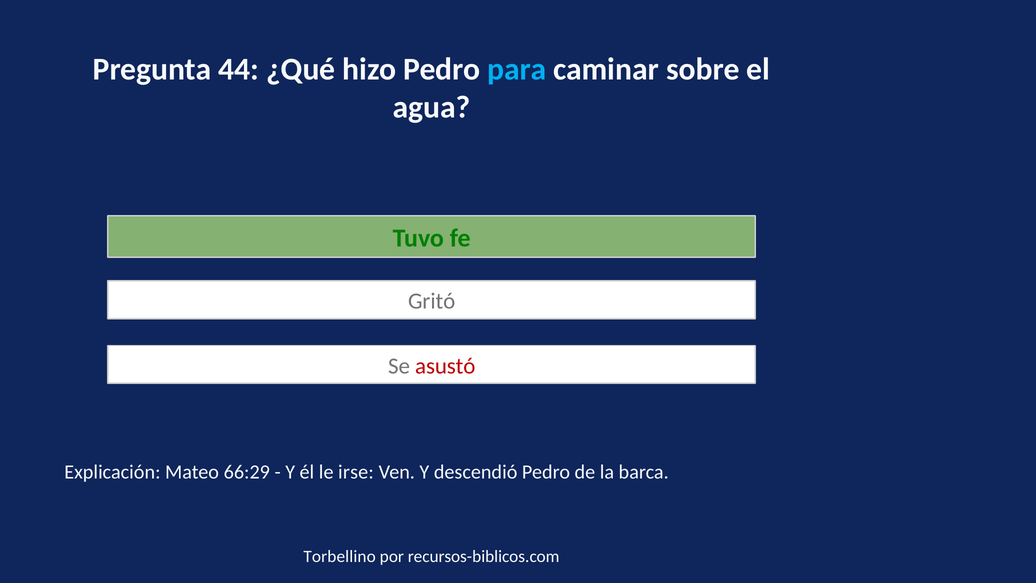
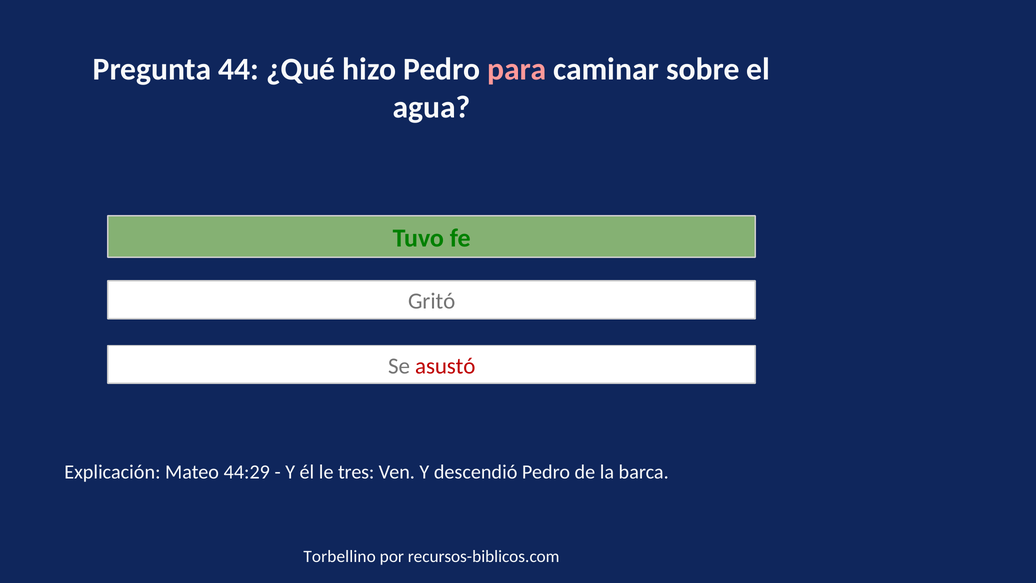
para colour: light blue -> pink
66:29: 66:29 -> 44:29
irse: irse -> tres
